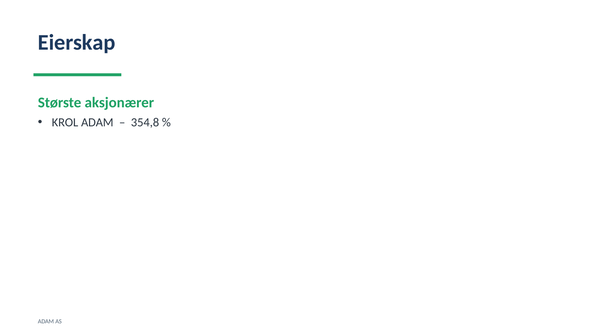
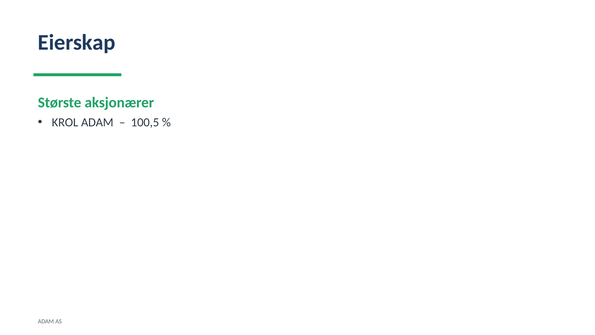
354,8: 354,8 -> 100,5
